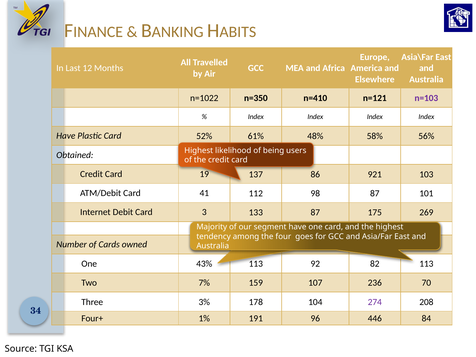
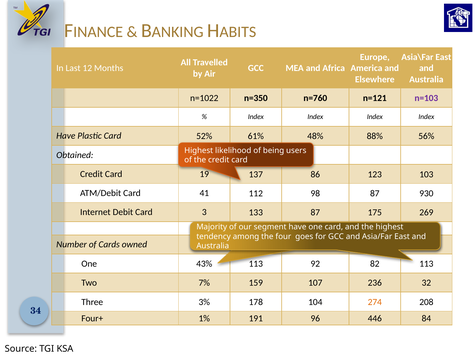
n=410: n=410 -> n=760
58%: 58% -> 88%
921: 921 -> 123
101: 101 -> 930
70: 70 -> 32
274 colour: purple -> orange
